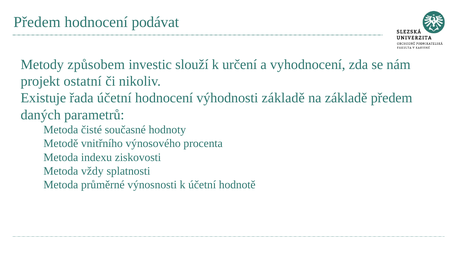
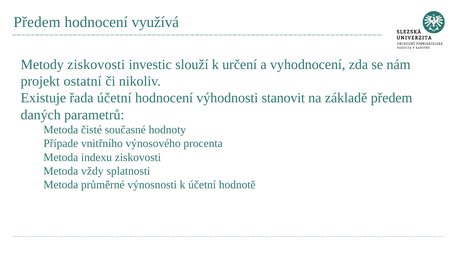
podávat: podávat -> využívá
Metody způsobem: způsobem -> ziskovosti
výhodnosti základě: základě -> stanovit
Metodě: Metodě -> Případe
